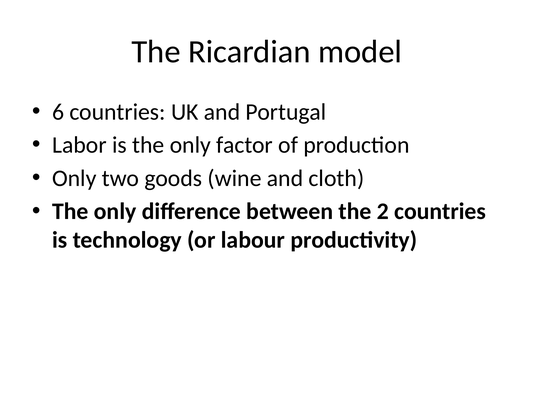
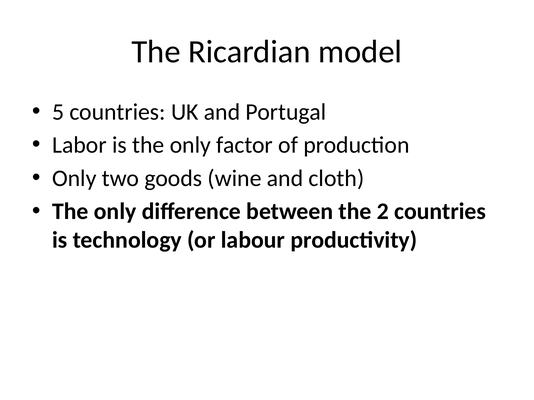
6: 6 -> 5
